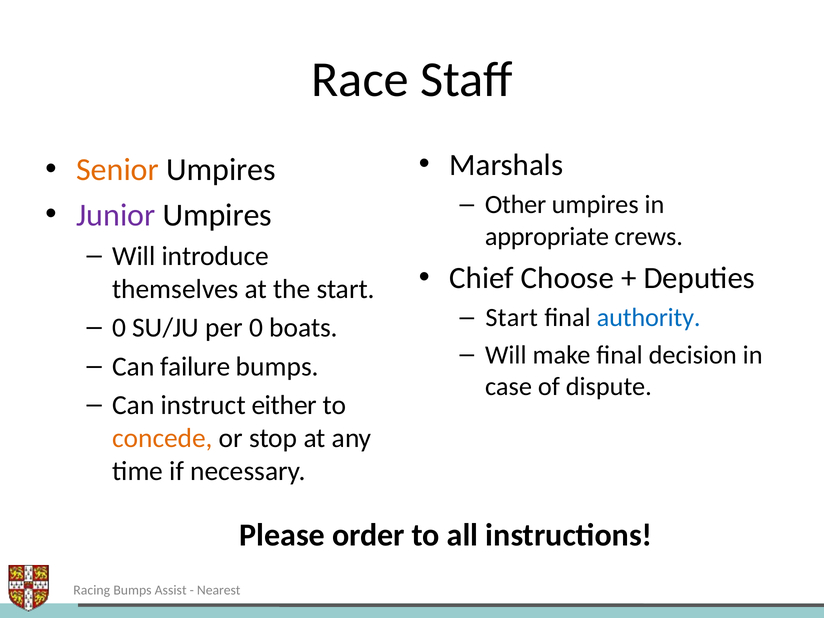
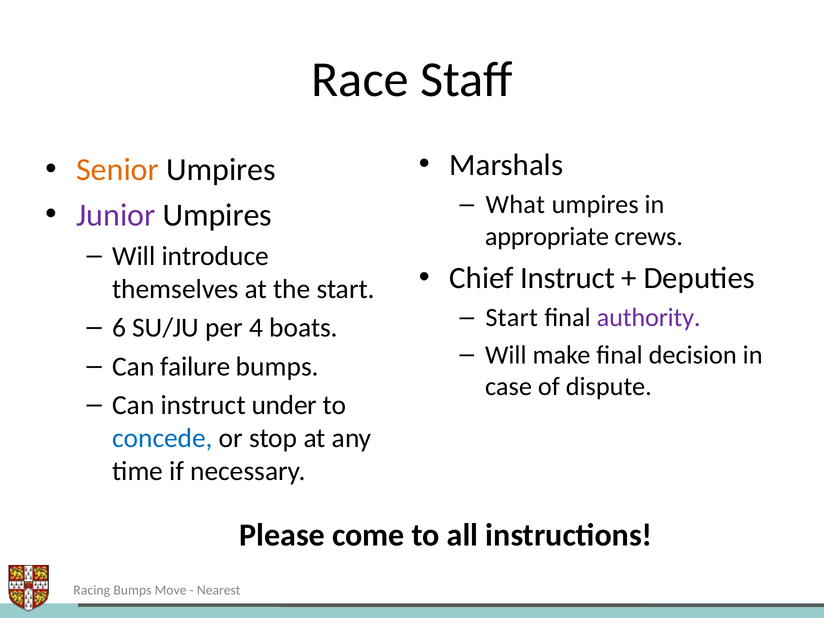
Other: Other -> What
Chief Choose: Choose -> Instruct
authority colour: blue -> purple
0 at (119, 328): 0 -> 6
per 0: 0 -> 4
either: either -> under
concede colour: orange -> blue
order: order -> come
Assist: Assist -> Move
